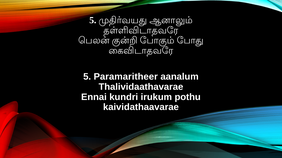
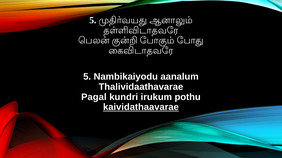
Paramaritheer: Paramaritheer -> Nambikaiyodu
Ennai: Ennai -> Pagal
kaividathaavarae underline: none -> present
